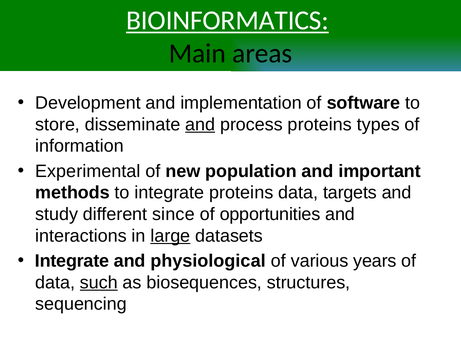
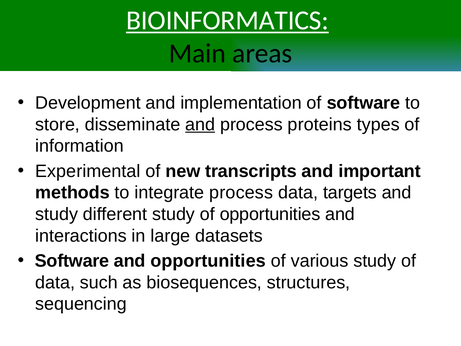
population: population -> transcripts
integrate proteins: proteins -> process
different since: since -> study
large underline: present -> none
Integrate at (72, 261): Integrate -> Software
and physiological: physiological -> opportunities
various years: years -> study
such underline: present -> none
